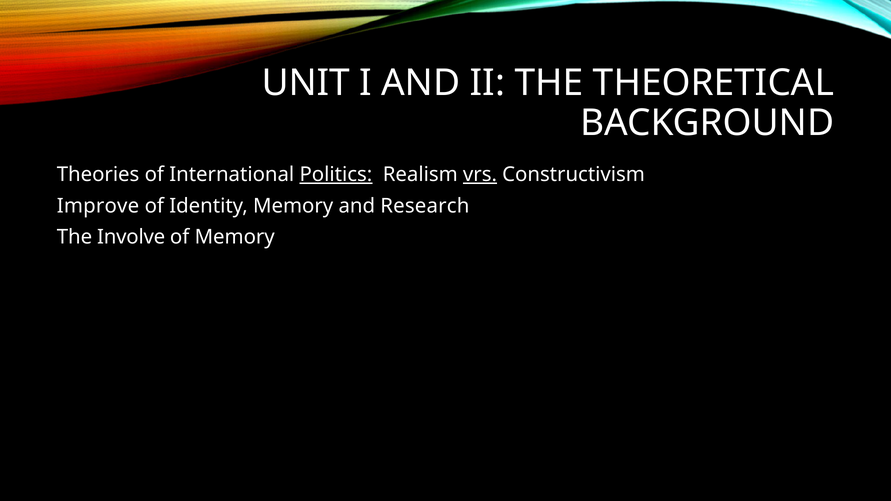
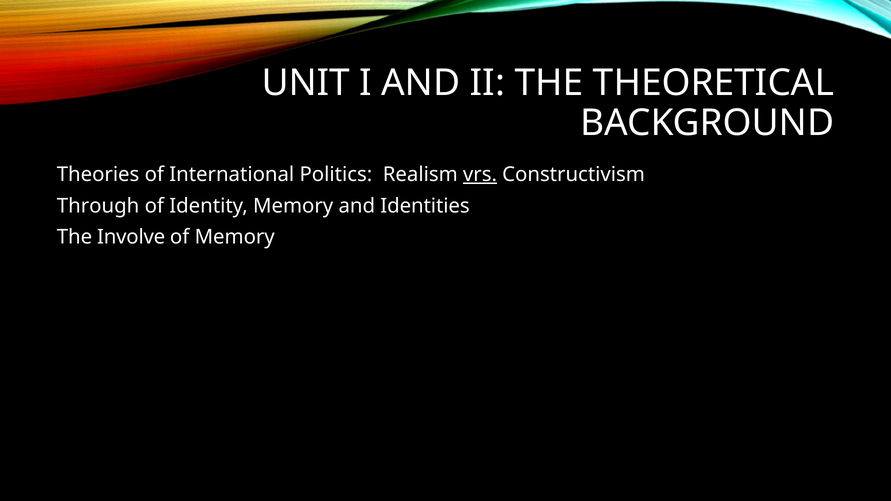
Politics underline: present -> none
Improve: Improve -> Through
Research: Research -> Identities
